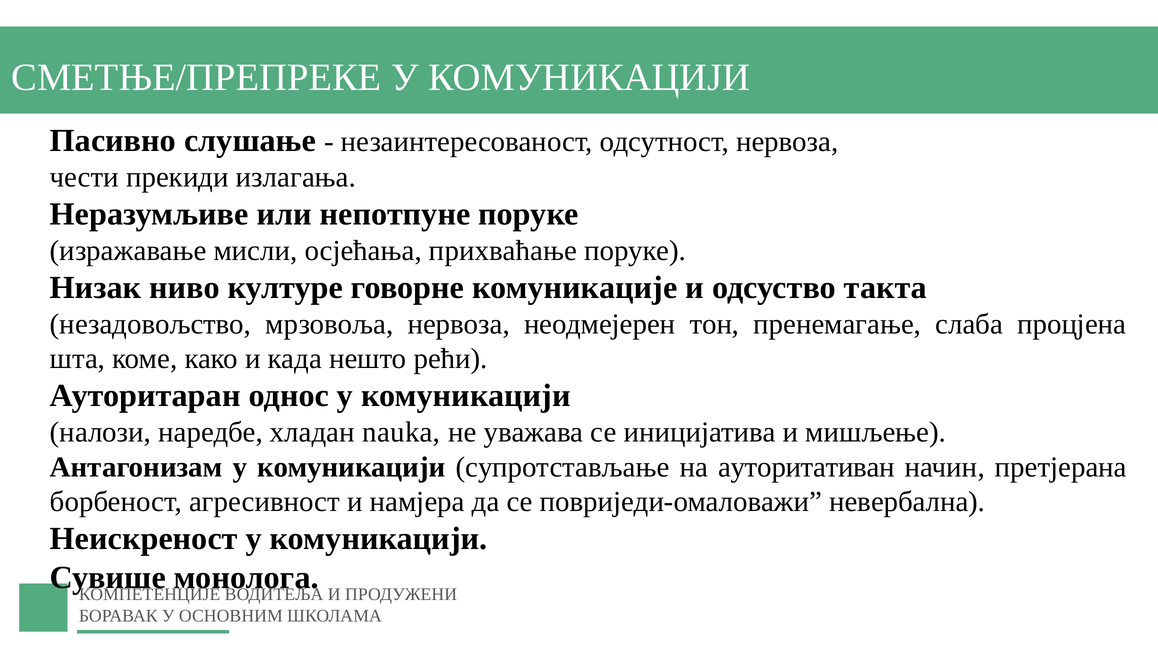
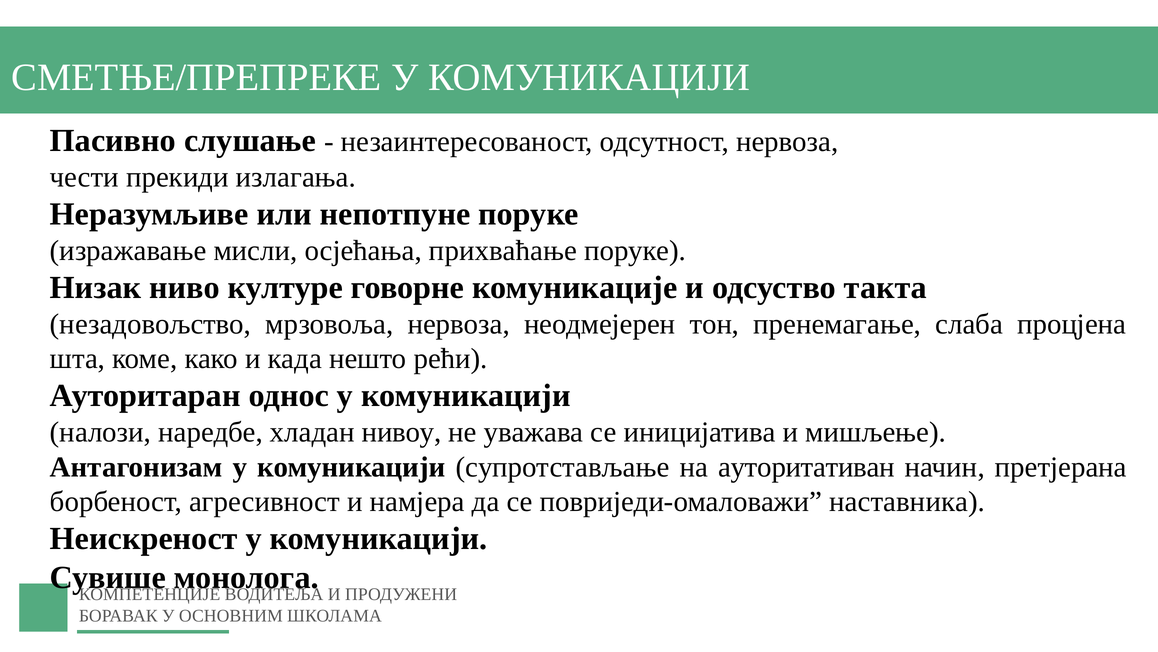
nauka: nauka -> нивоу
невербална: невербална -> наставника
